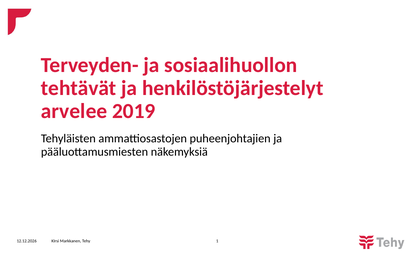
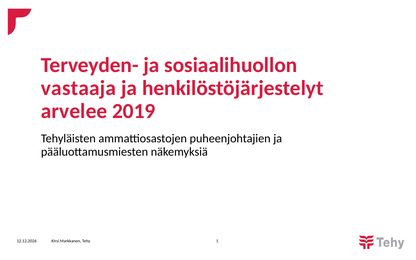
tehtävät: tehtävät -> vastaaja
